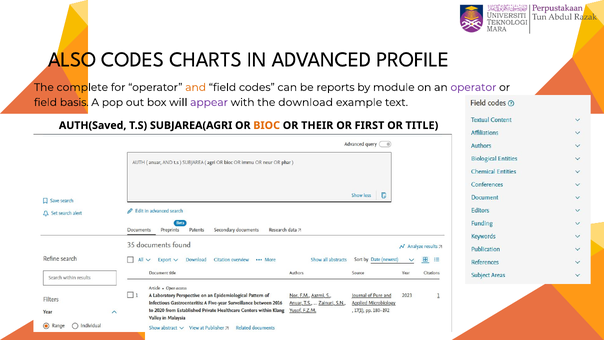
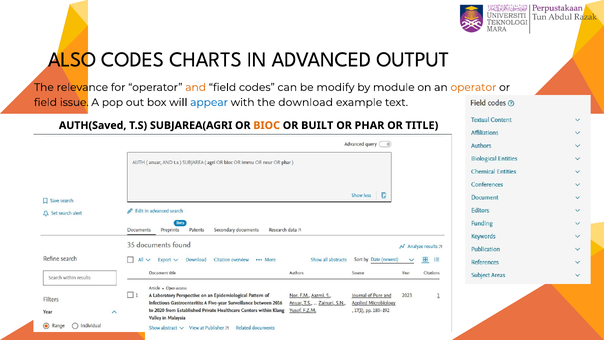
PROFILE: PROFILE -> OUTPUT
complete: complete -> relevance
reports: reports -> modify
operator at (473, 87) colour: purple -> orange
basis: basis -> issue
appear colour: purple -> blue
THEIR: THEIR -> BUILT
FIRST: FIRST -> PHAR
